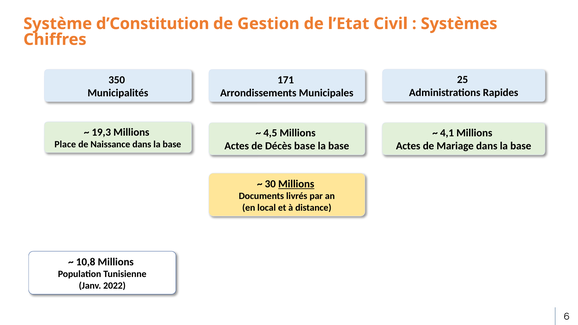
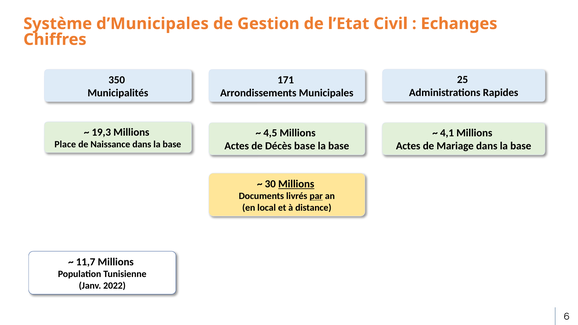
d’Constitution: d’Constitution -> d’Municipales
Systèmes: Systèmes -> Echanges
par underline: none -> present
10,8: 10,8 -> 11,7
